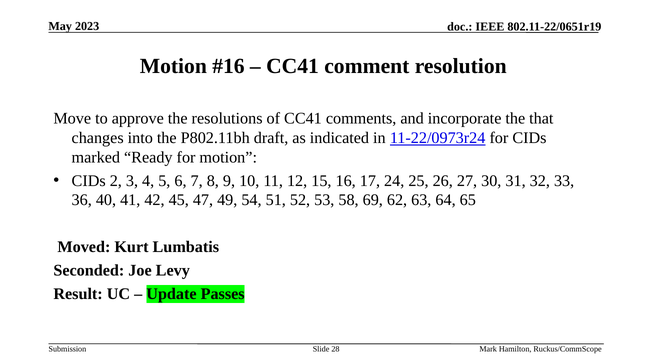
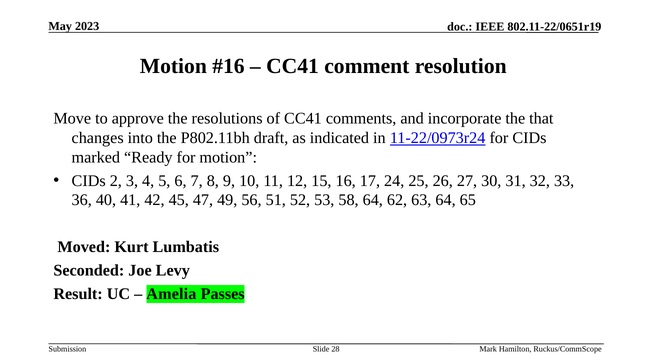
54: 54 -> 56
58 69: 69 -> 64
Update: Update -> Amelia
